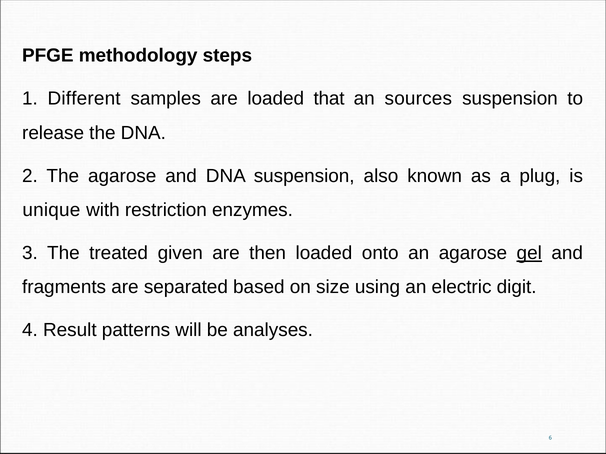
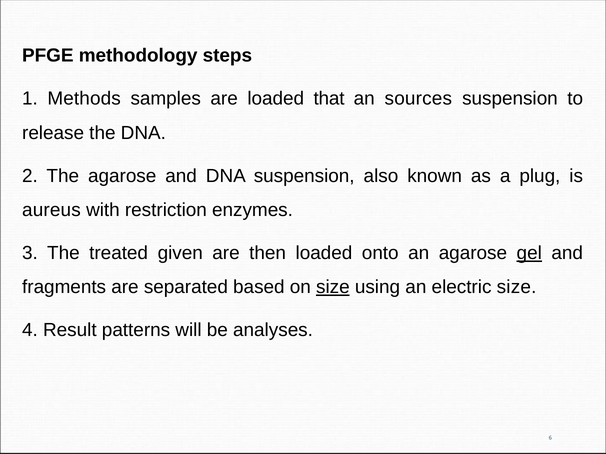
Different: Different -> Methods
unique: unique -> aureus
size at (333, 287) underline: none -> present
electric digit: digit -> size
